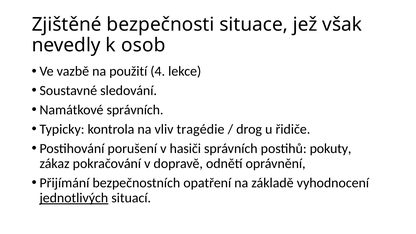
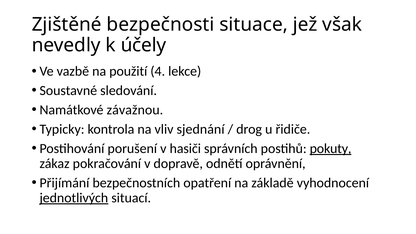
osob: osob -> účely
Namátkové správních: správních -> závažnou
tragédie: tragédie -> sjednání
pokuty underline: none -> present
